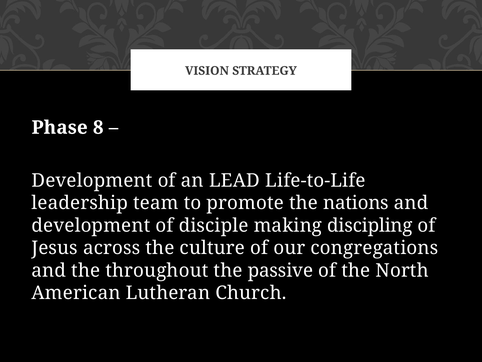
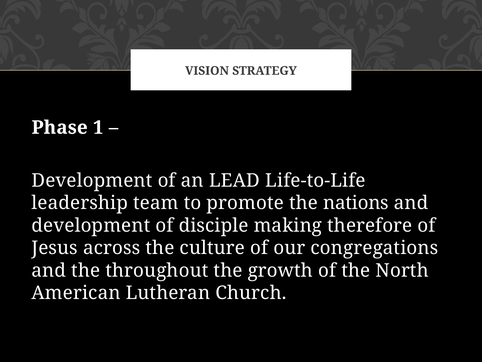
8: 8 -> 1
discipling: discipling -> therefore
passive: passive -> growth
